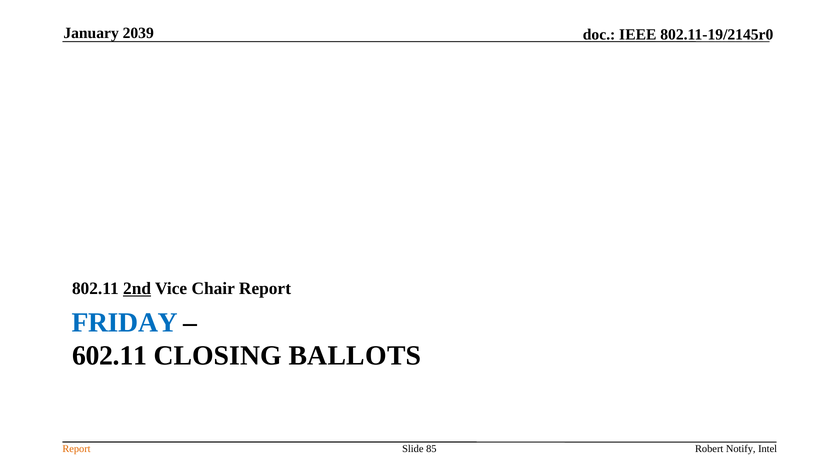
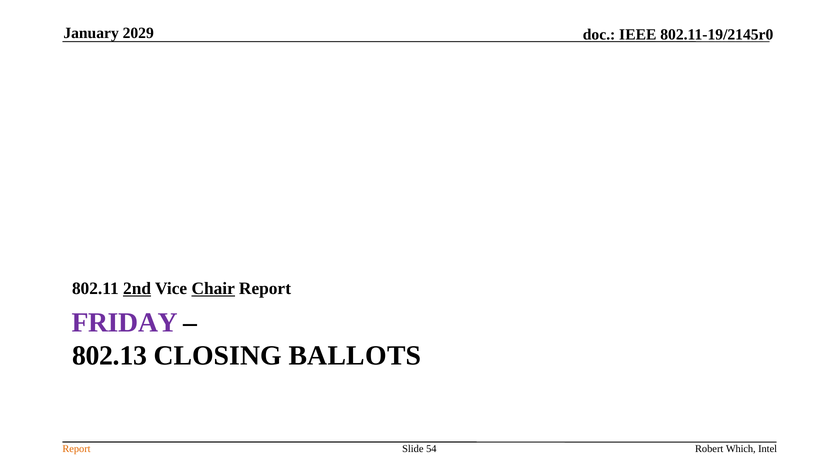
2039: 2039 -> 2029
Chair underline: none -> present
FRIDAY colour: blue -> purple
602.11: 602.11 -> 802.13
85: 85 -> 54
Notify: Notify -> Which
